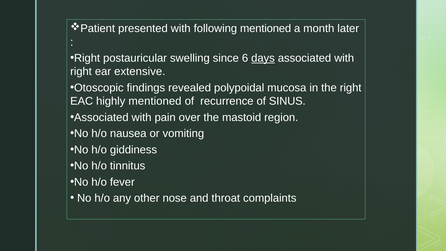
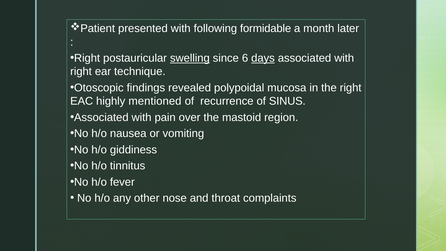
following mentioned: mentioned -> formidable
swelling underline: none -> present
extensive: extensive -> technique
